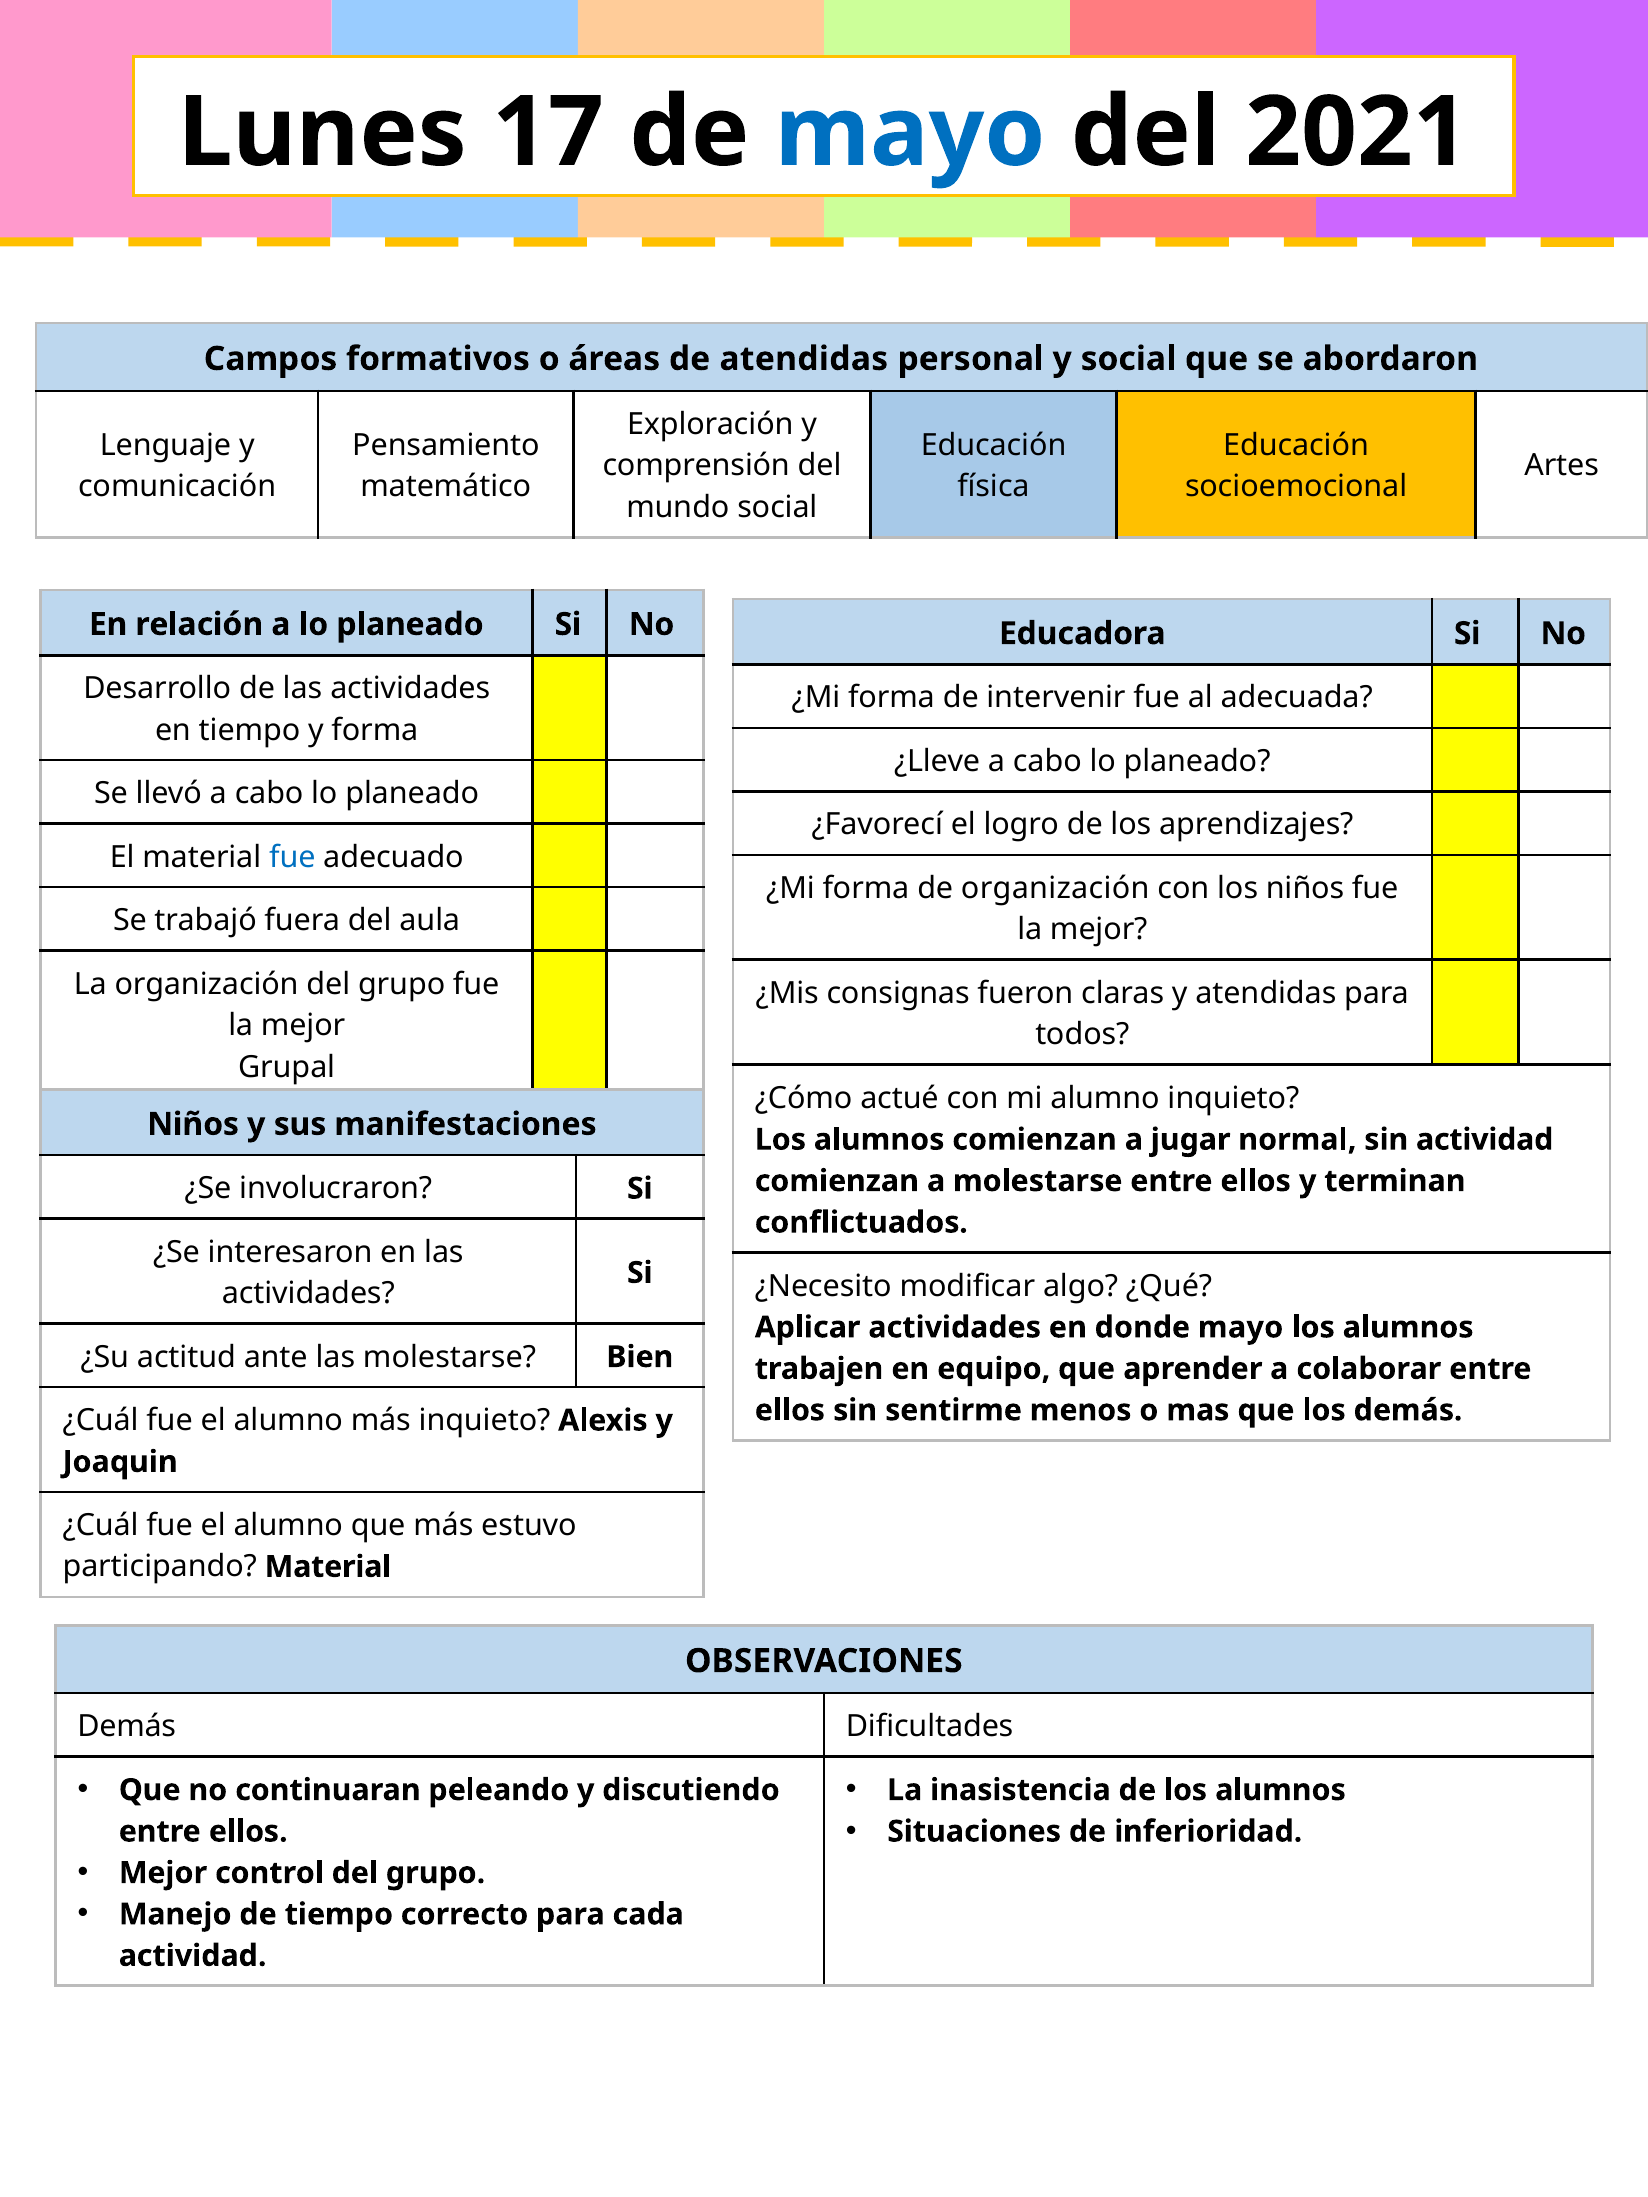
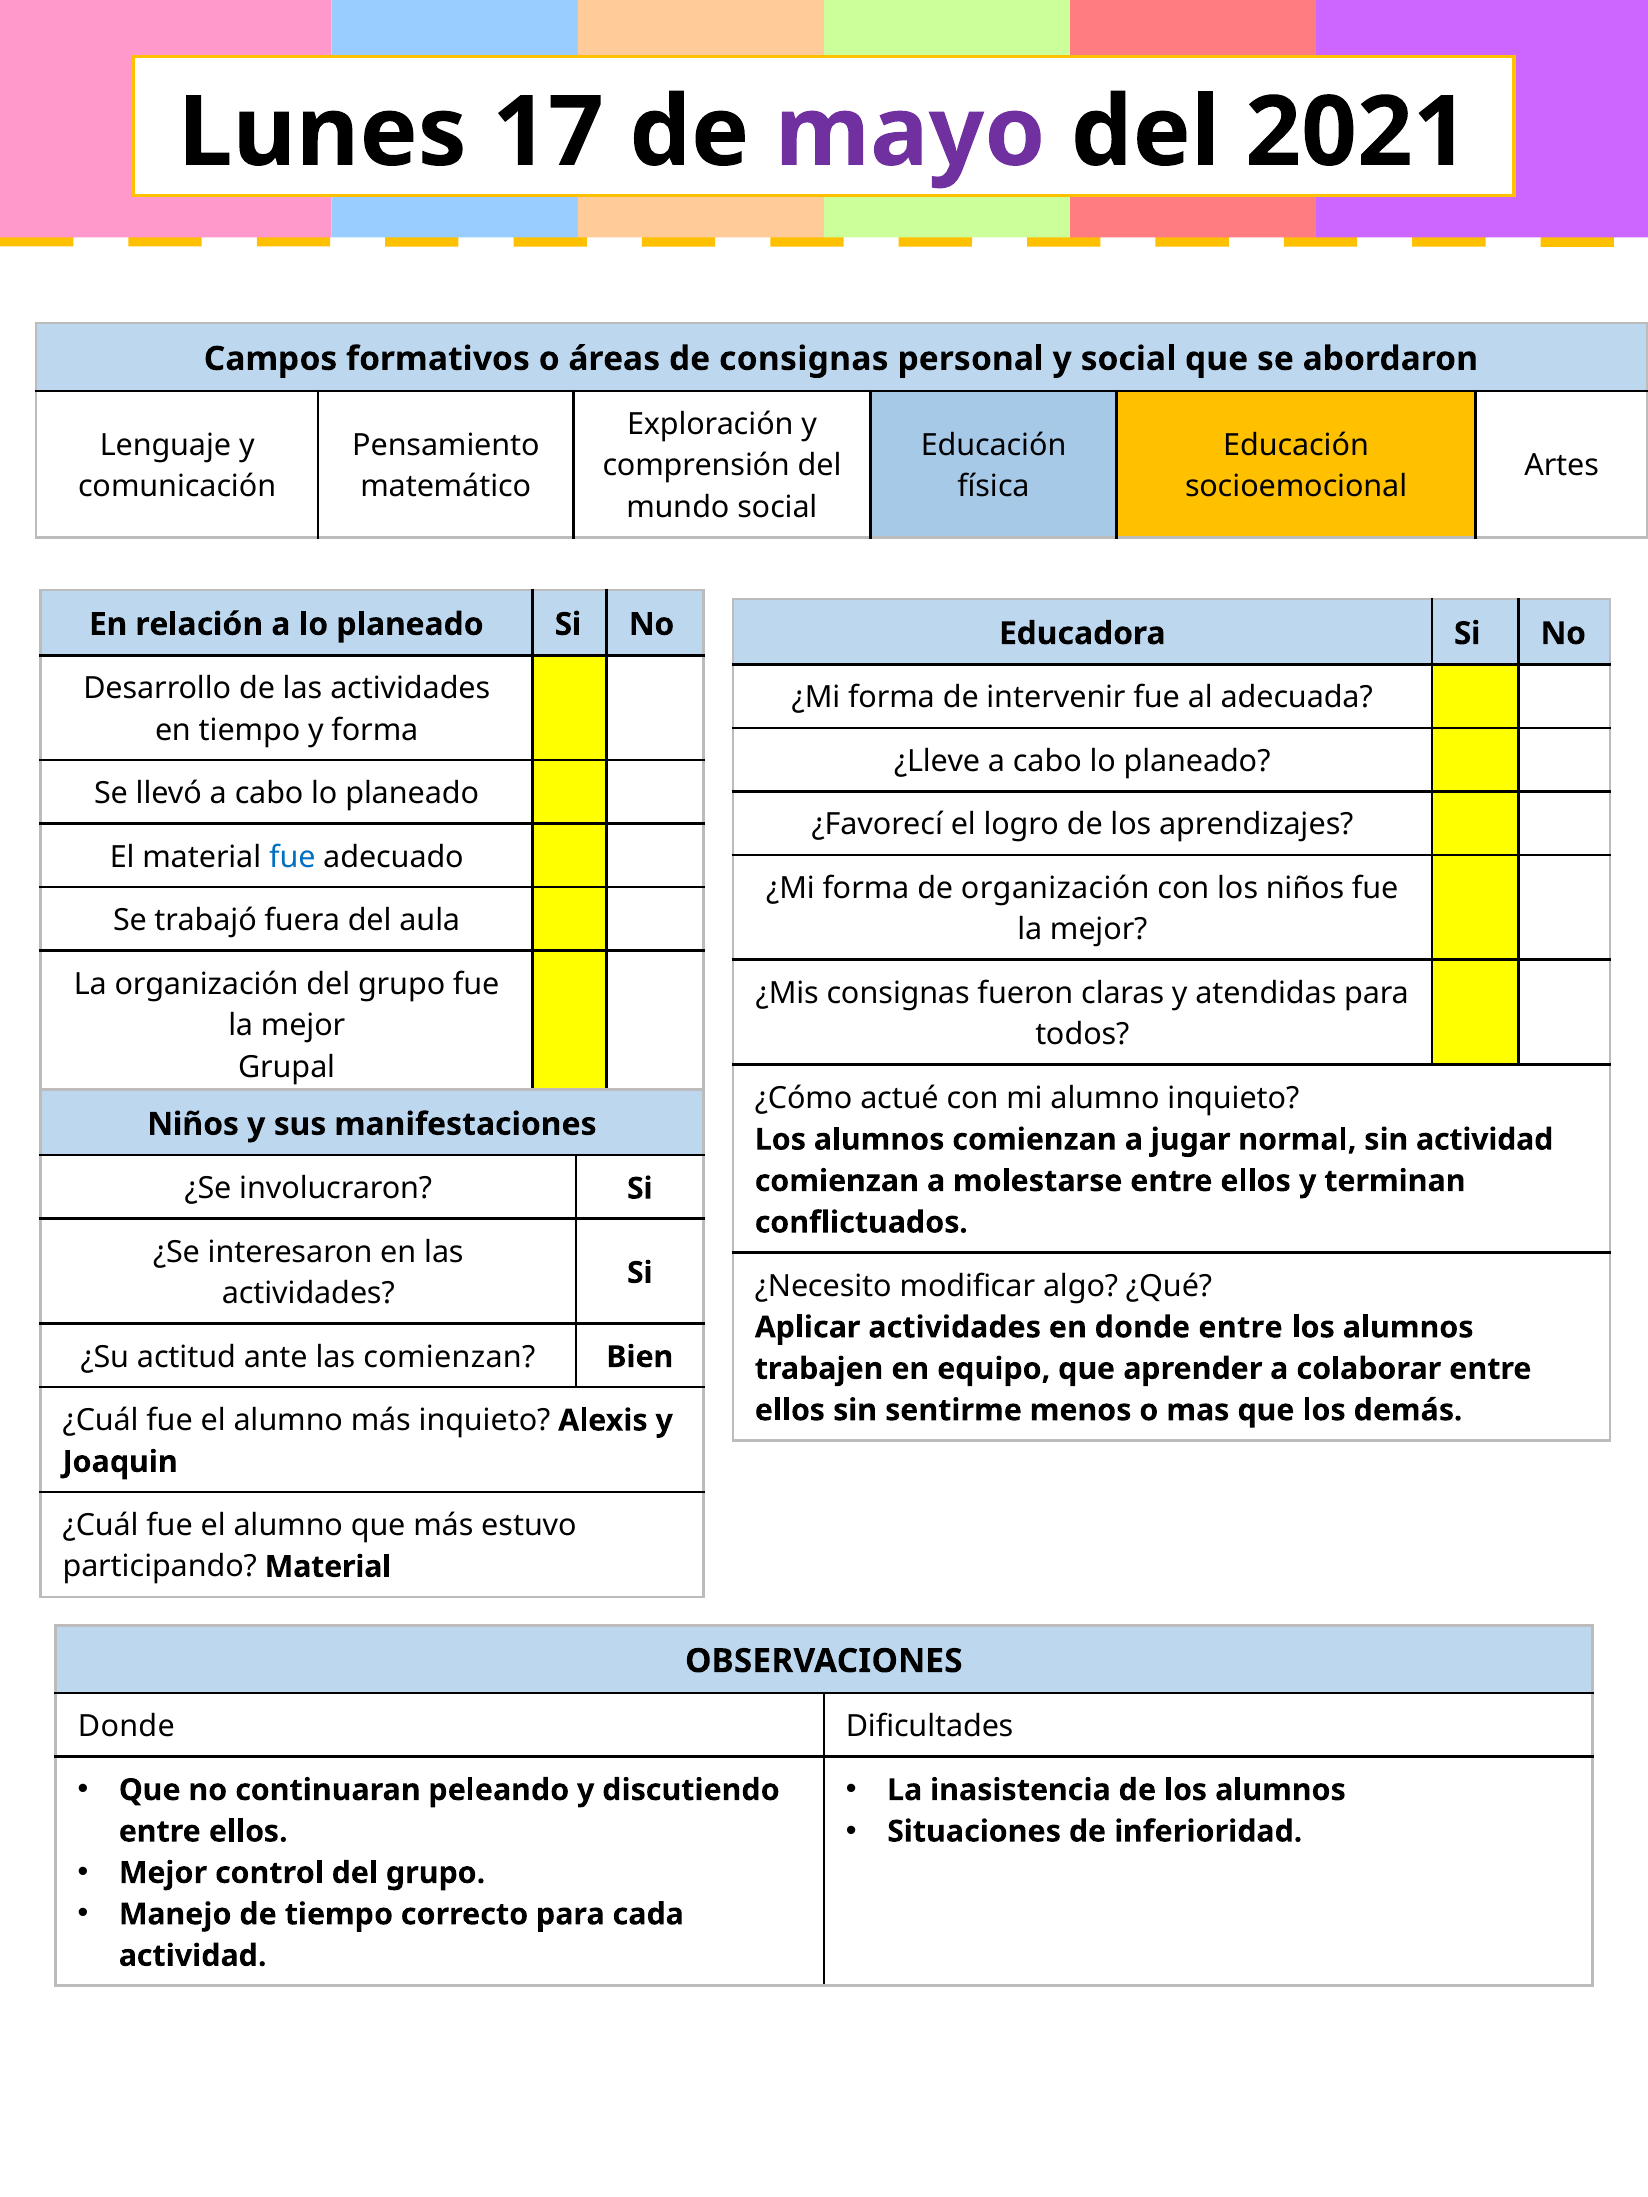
mayo at (910, 133) colour: blue -> purple
de atendidas: atendidas -> consignas
donde mayo: mayo -> entre
las molestarse: molestarse -> comienzan
Demás at (127, 1727): Demás -> Donde
